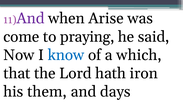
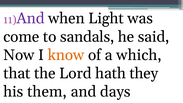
Arise: Arise -> Light
praying: praying -> sandals
know colour: blue -> orange
iron: iron -> they
